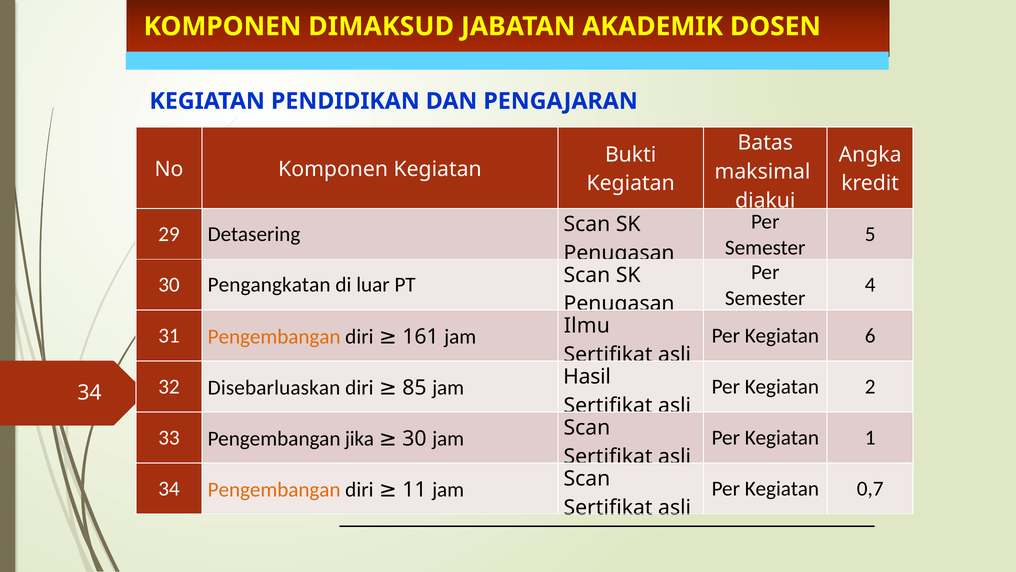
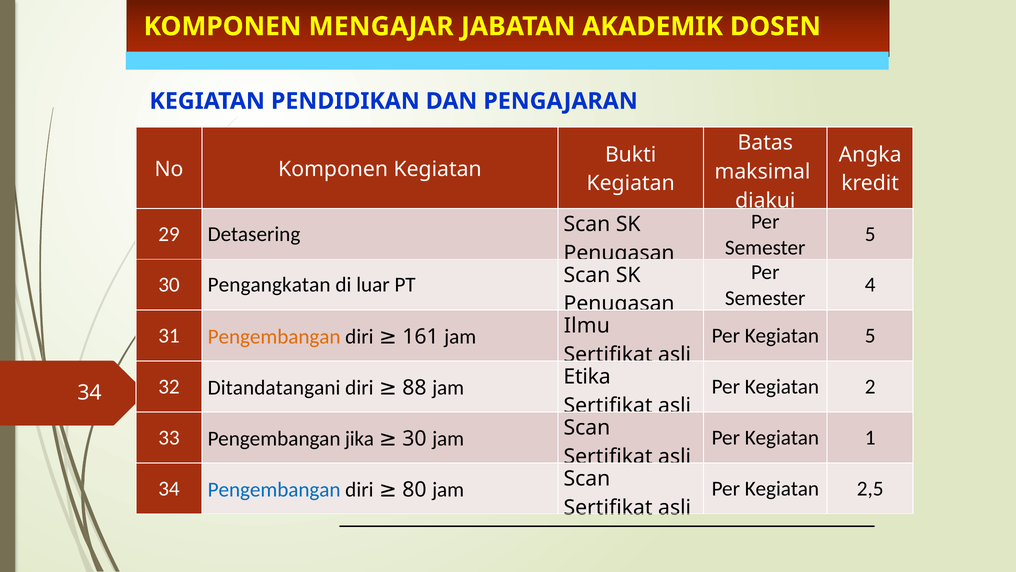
DIMAKSUD: DIMAKSUD -> MENGAJAR
Kegiatan 6: 6 -> 5
Disebarluaskan: Disebarluaskan -> Ditandatangani
85: 85 -> 88
Hasil: Hasil -> Etika
Pengembangan at (274, 489) colour: orange -> blue
11: 11 -> 80
0,7: 0,7 -> 2,5
